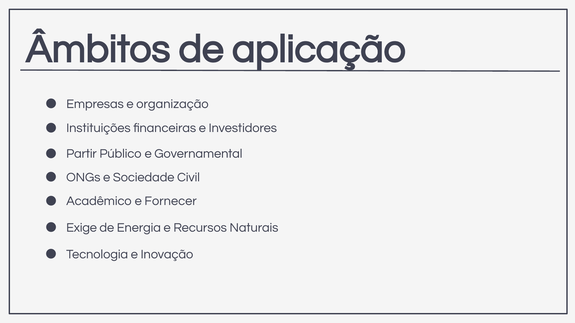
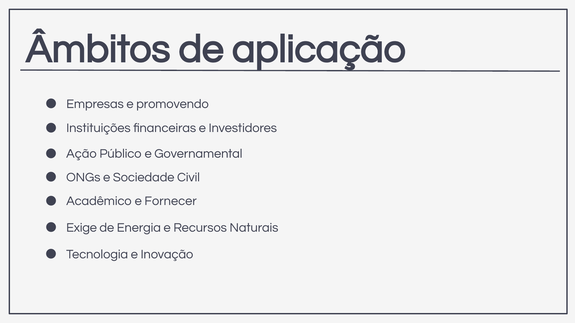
organização: organização -> promovendo
Partir: Partir -> Ação
